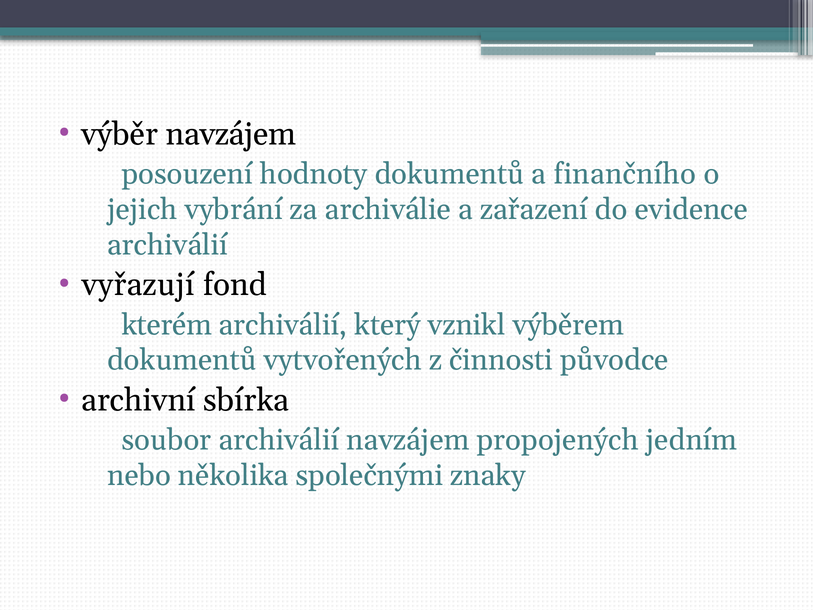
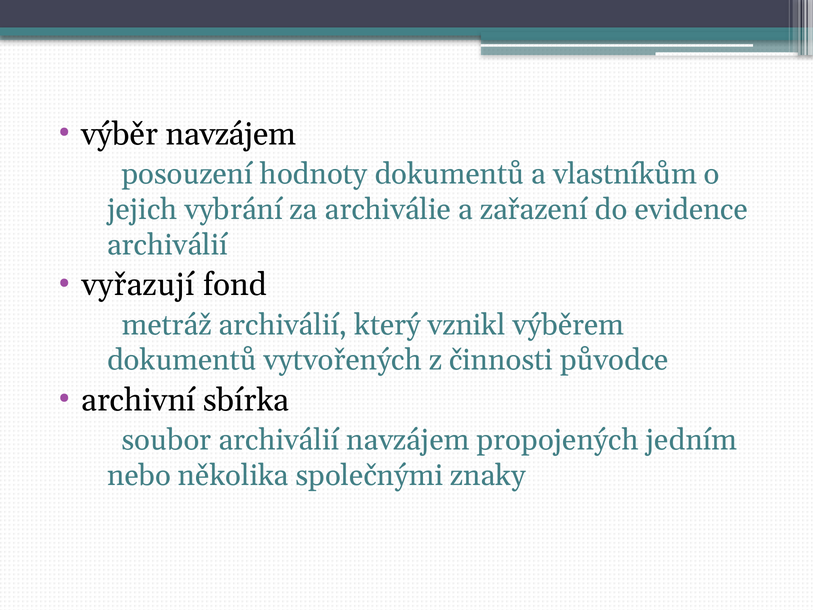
finančního: finančního -> vlastníkům
kterém: kterém -> metráž
